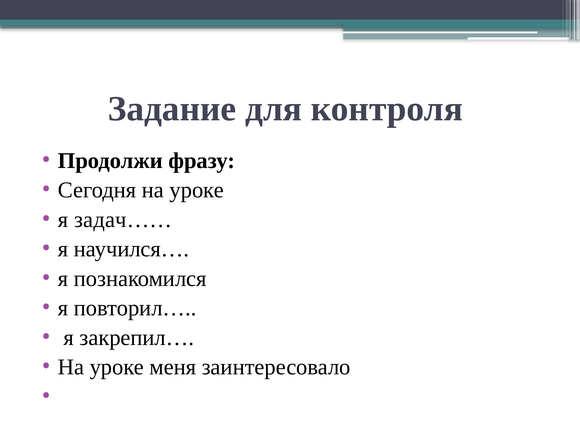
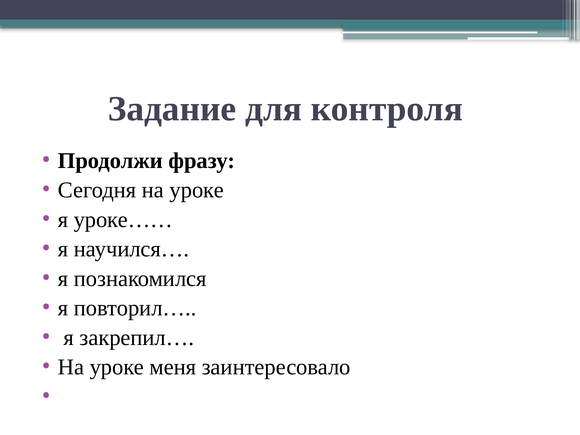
задач……: задач…… -> уроке……
